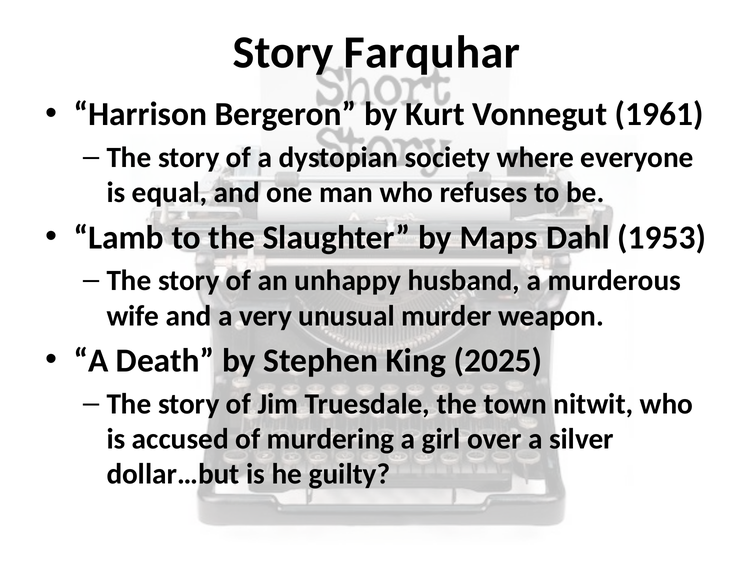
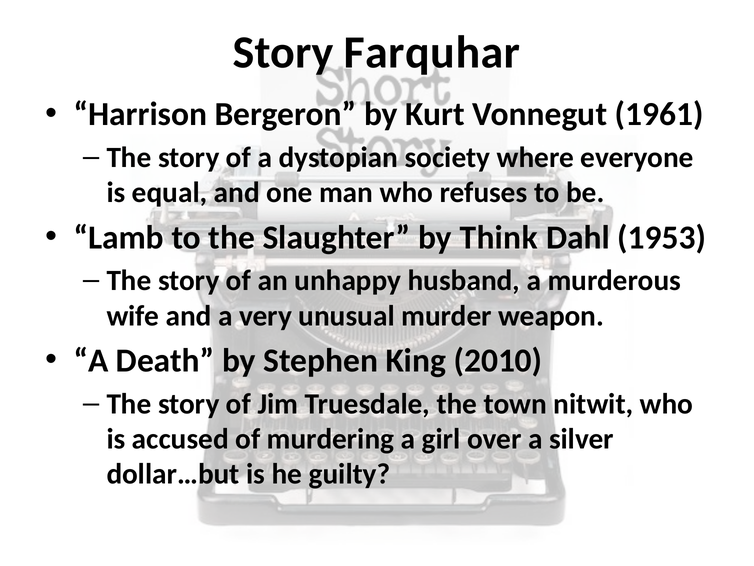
Maps: Maps -> Think
2025: 2025 -> 2010
